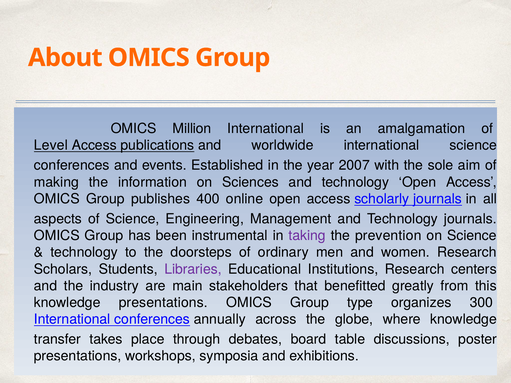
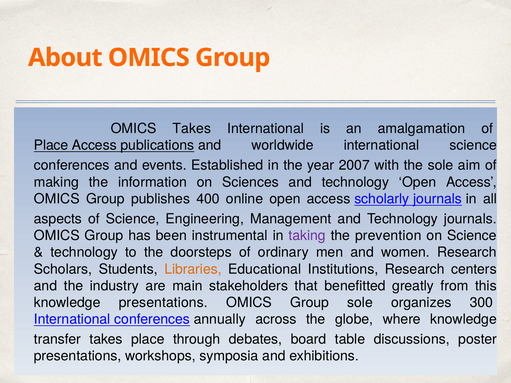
OMICS Million: Million -> Takes
Level at (51, 145): Level -> Place
Libraries colour: purple -> orange
Group type: type -> sole
